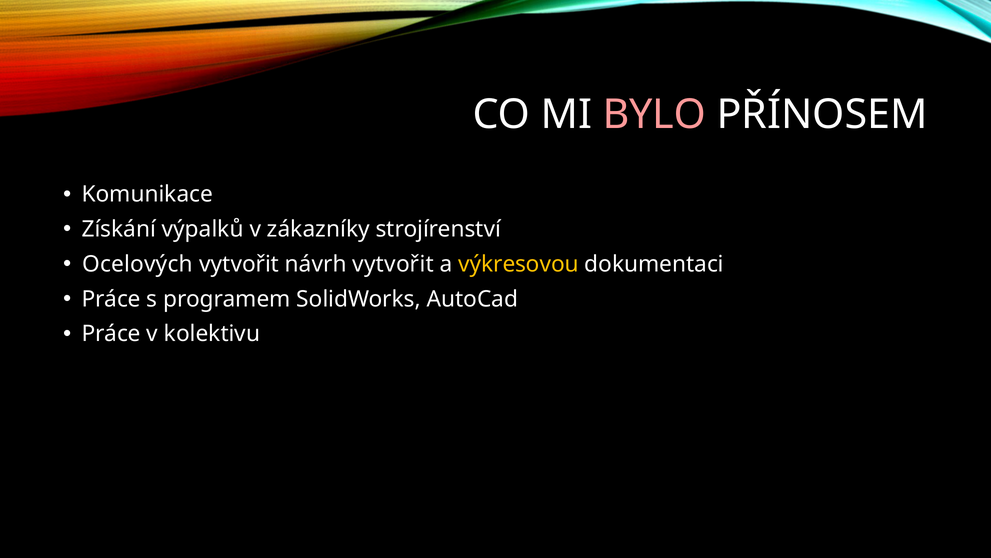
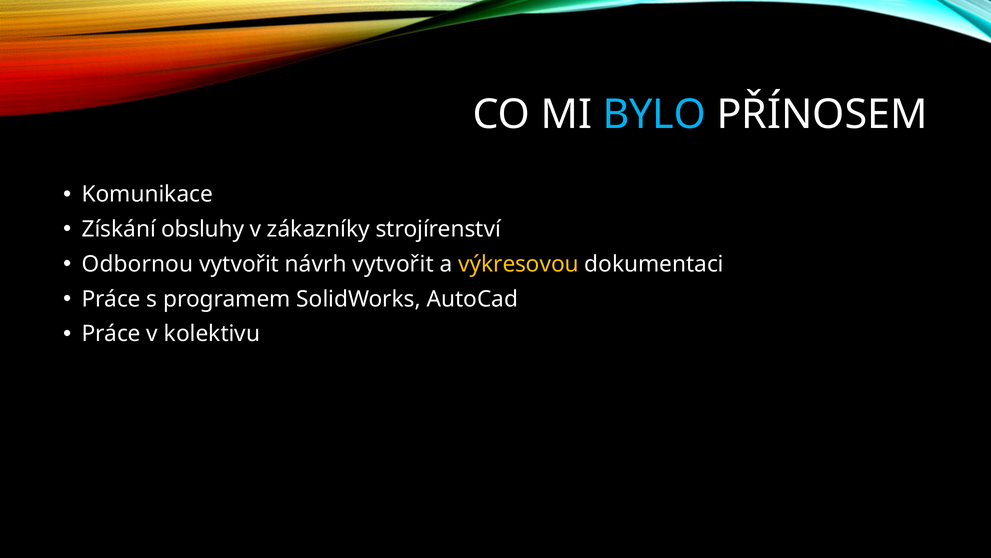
BYLO colour: pink -> light blue
výpalků: výpalků -> obsluhy
Ocelových: Ocelových -> Odbornou
